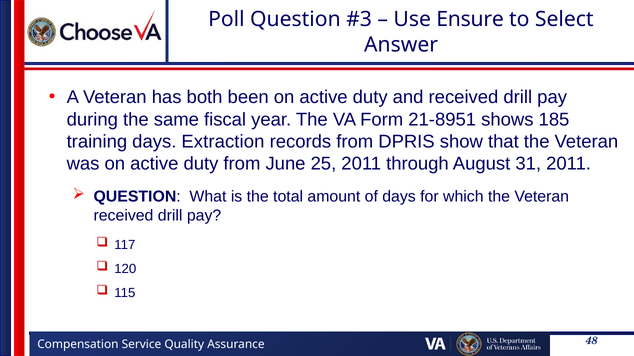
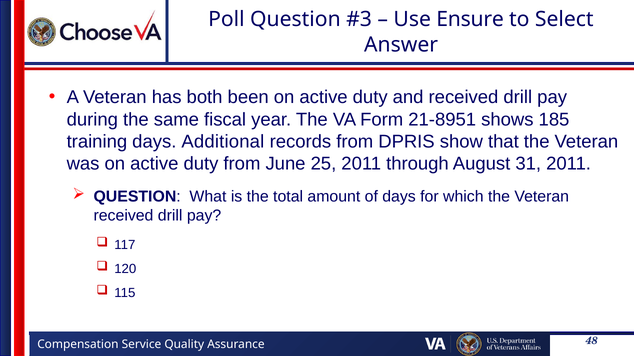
Extraction: Extraction -> Additional
